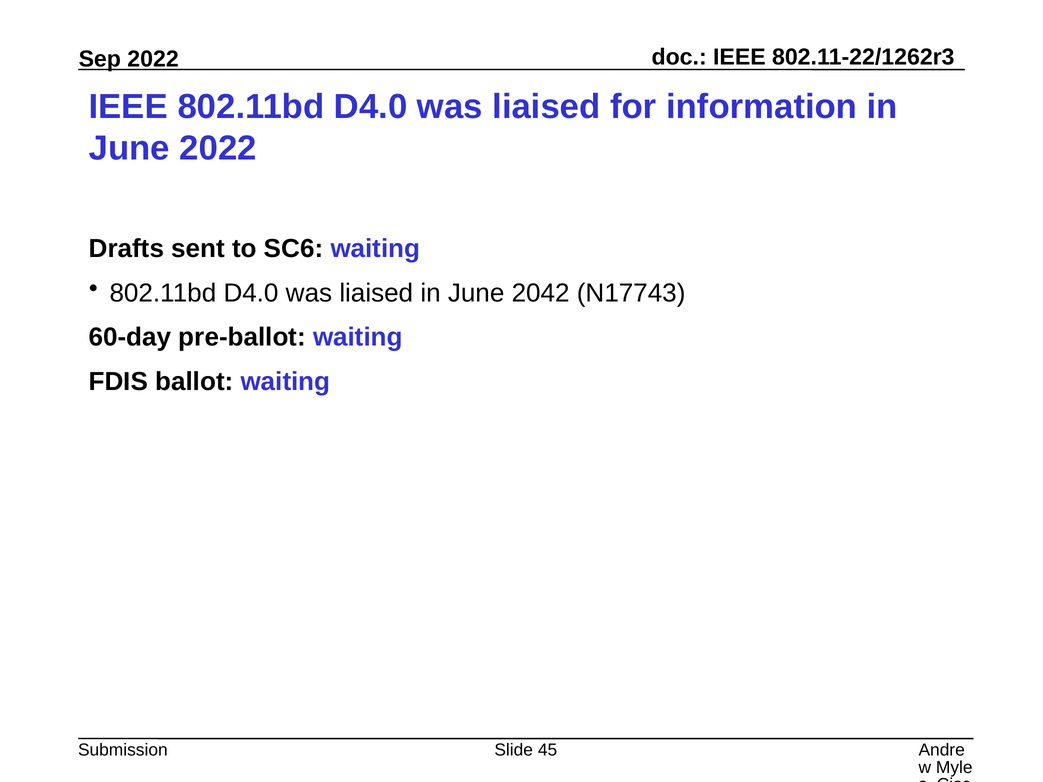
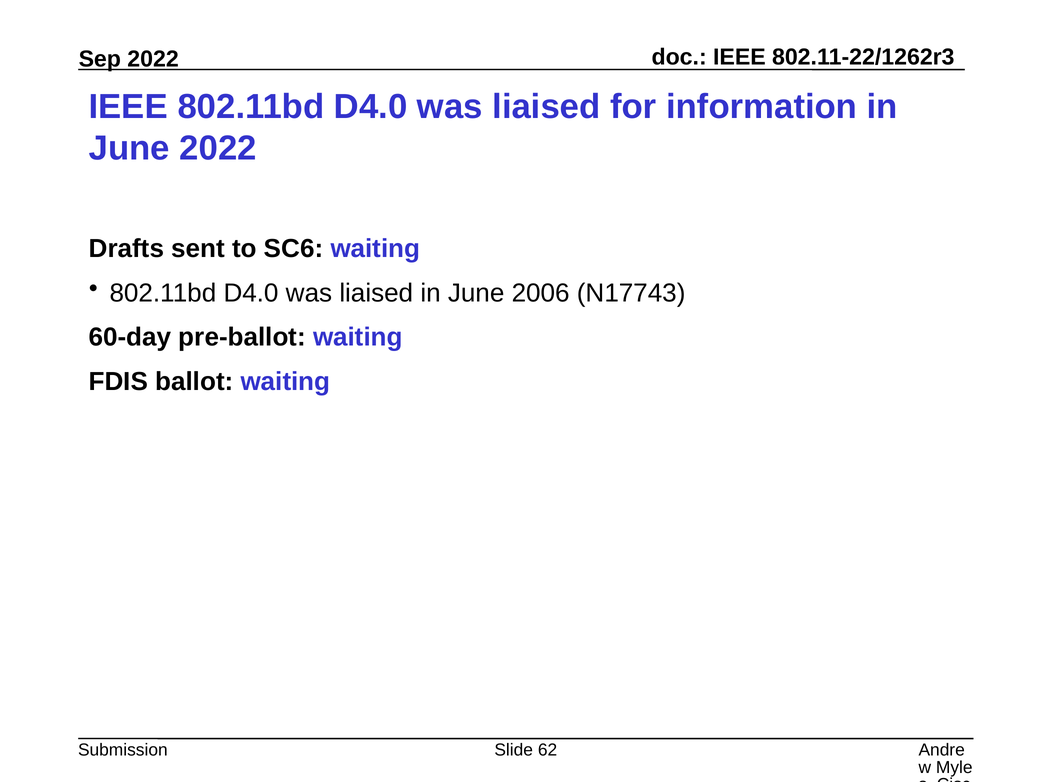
2042: 2042 -> 2006
45: 45 -> 62
